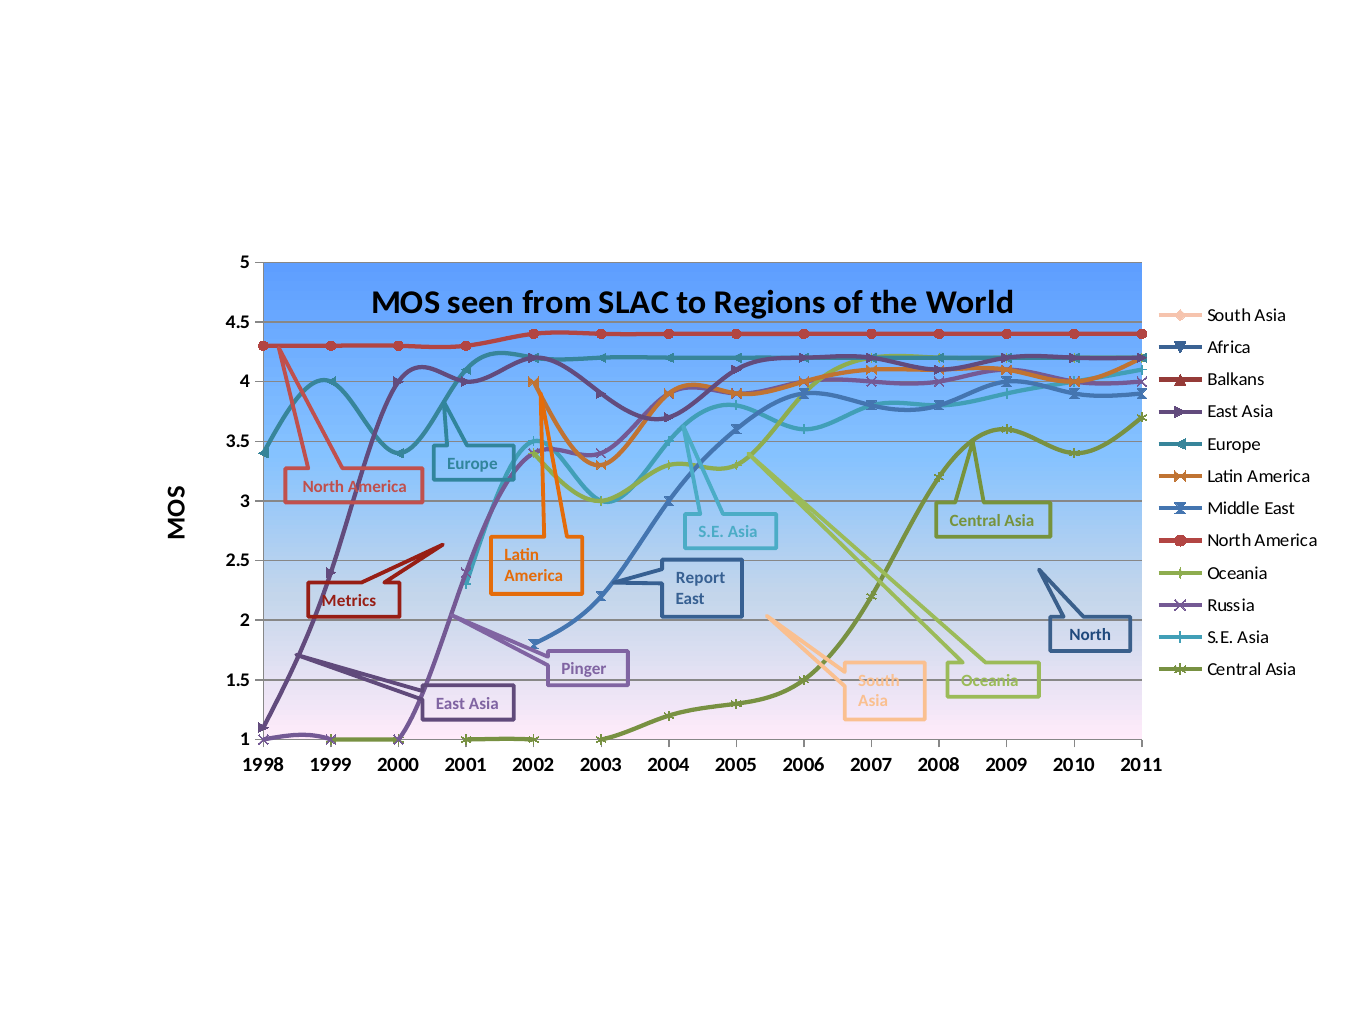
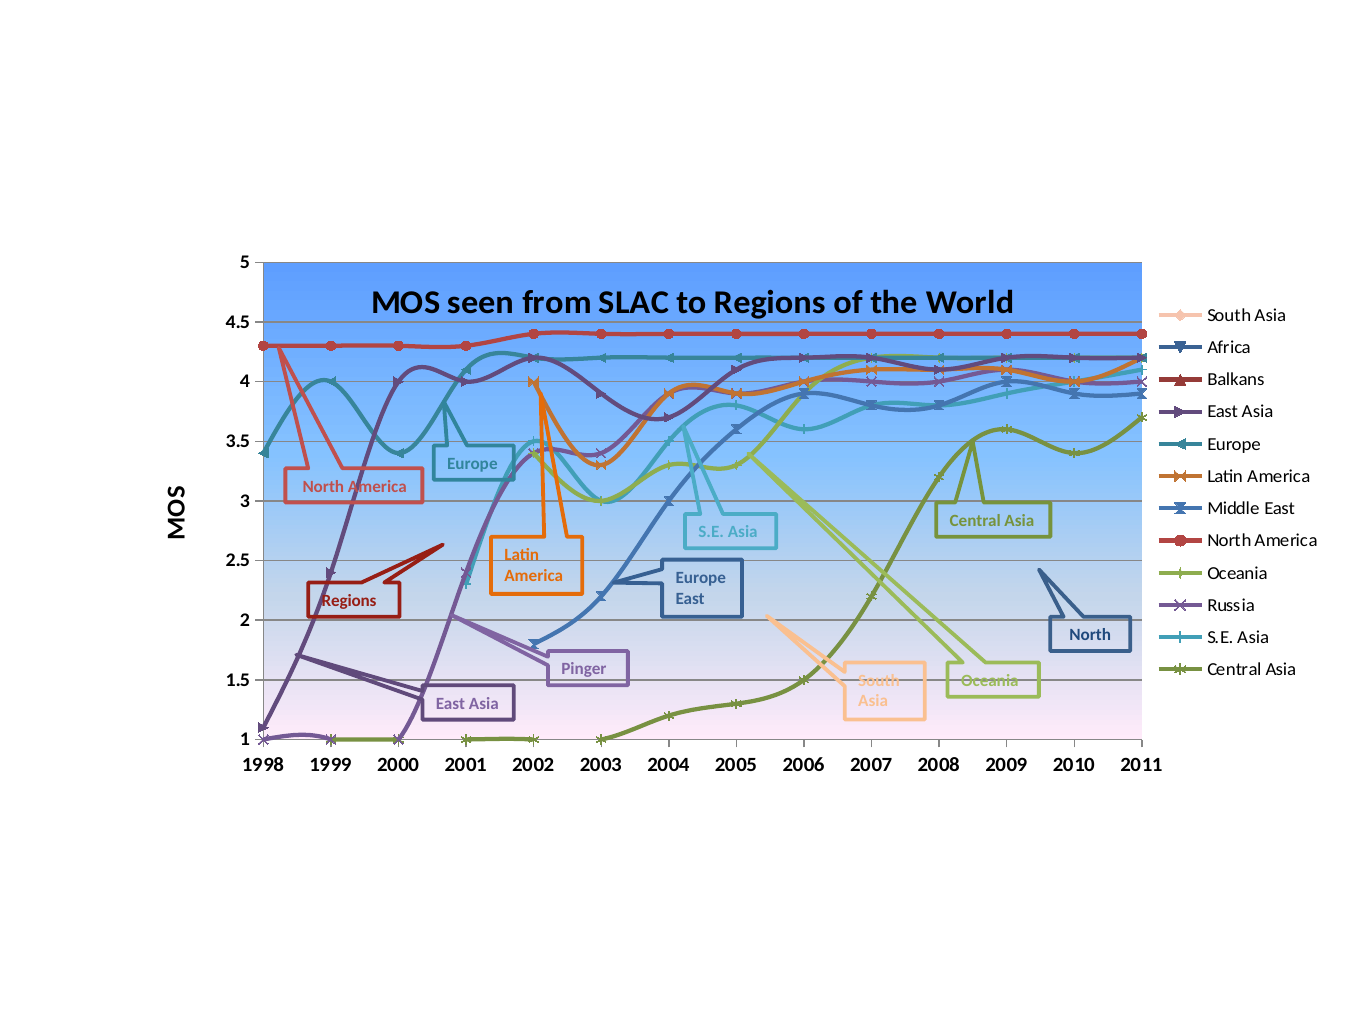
Report at (701, 578): Report -> Europe
Metrics at (349, 600): Metrics -> Regions
